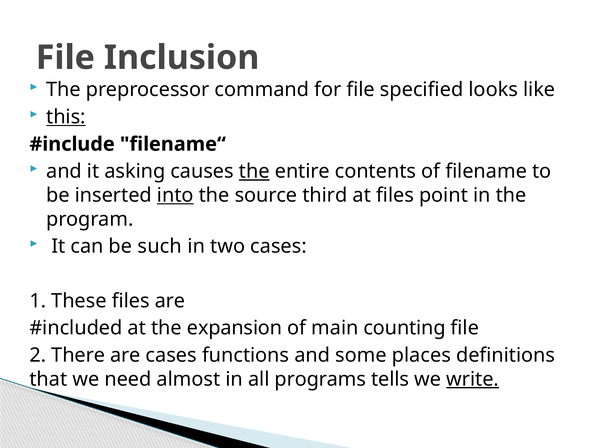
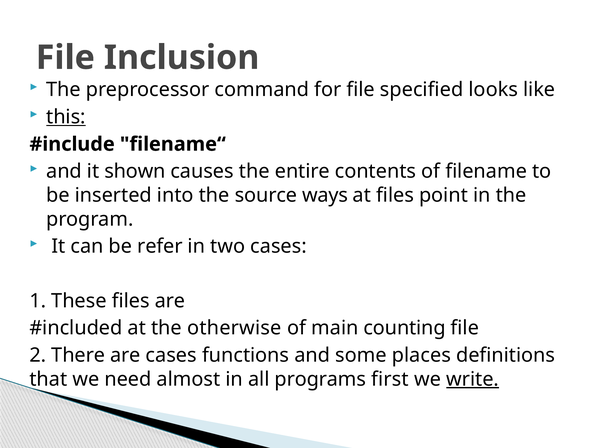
asking: asking -> shown
the at (254, 171) underline: present -> none
into underline: present -> none
third: third -> ways
such: such -> refer
expansion: expansion -> otherwise
tells: tells -> first
